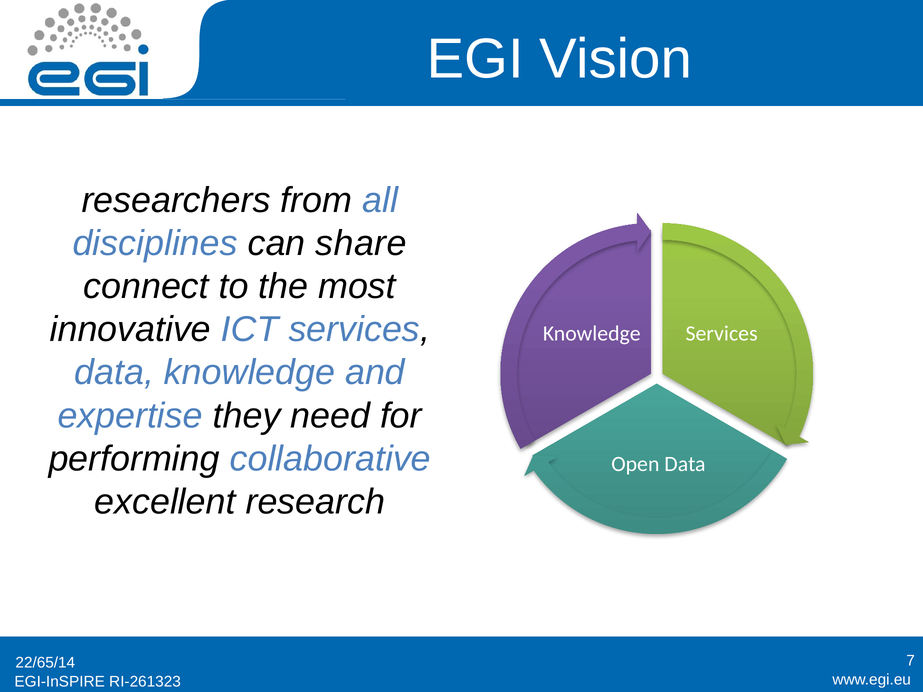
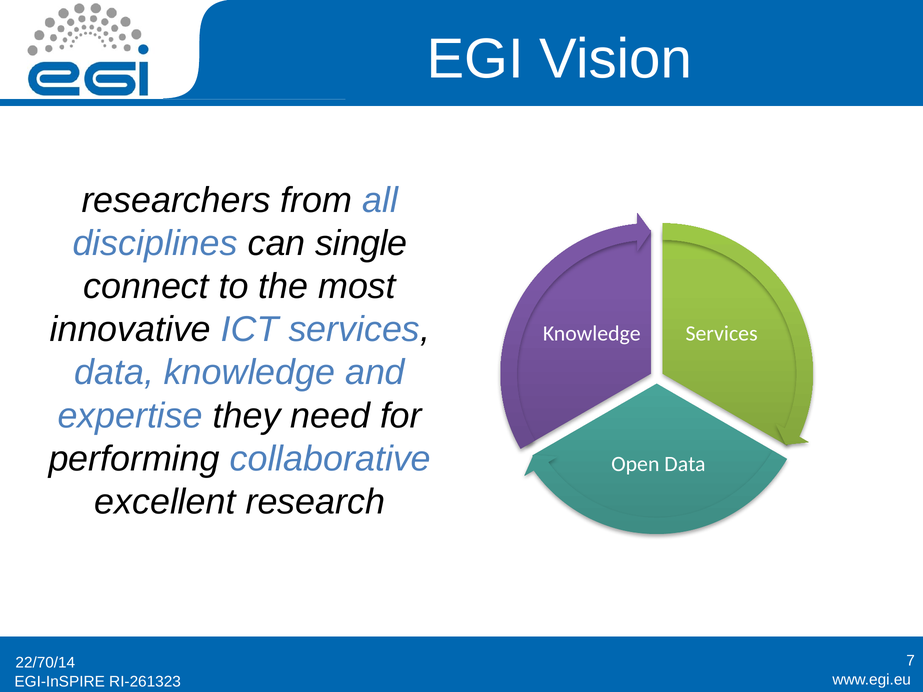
share: share -> single
22/65/14: 22/65/14 -> 22/70/14
